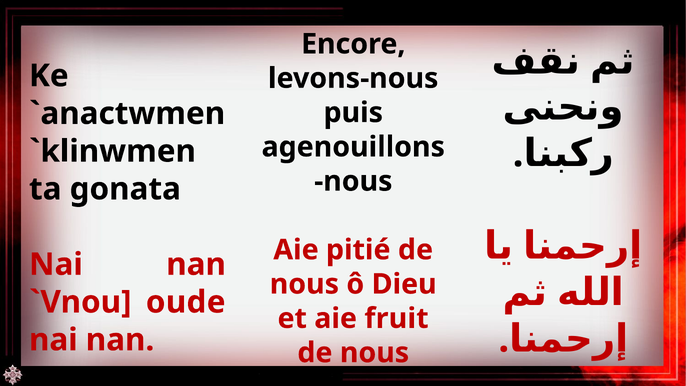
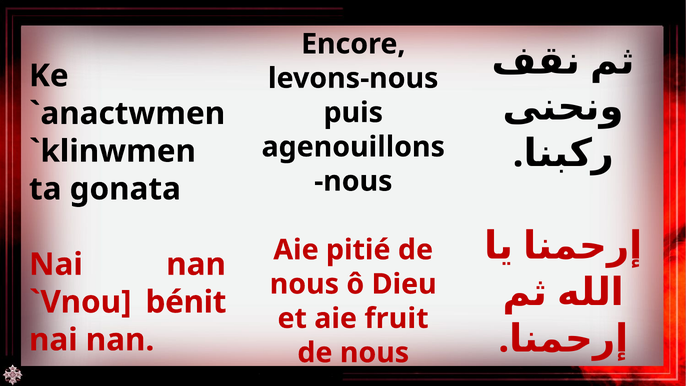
oude: oude -> bénit
